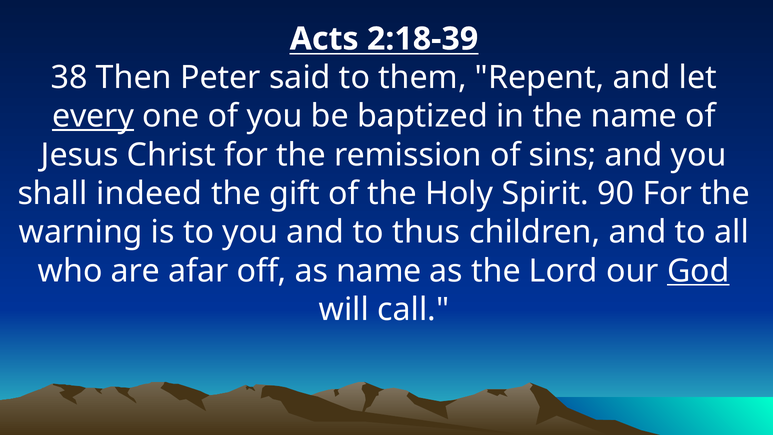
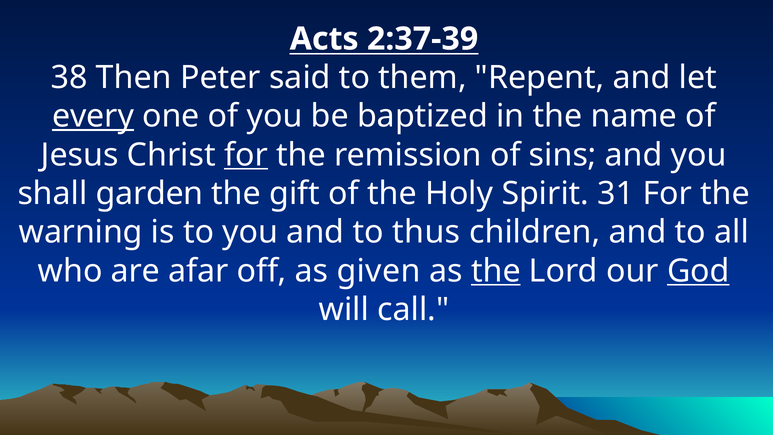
2:18-39: 2:18-39 -> 2:37-39
for at (246, 155) underline: none -> present
indeed: indeed -> garden
90: 90 -> 31
as name: name -> given
the at (496, 271) underline: none -> present
